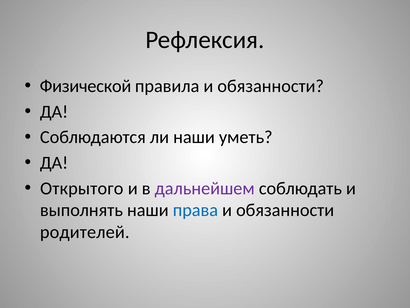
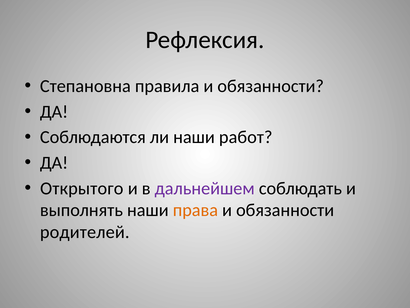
Физической: Физической -> Степановна
уметь: уметь -> работ
права colour: blue -> orange
